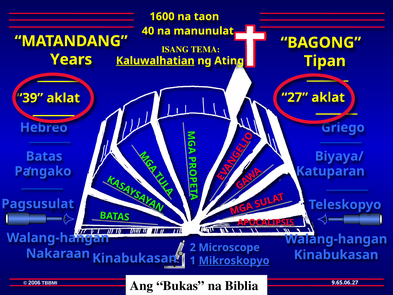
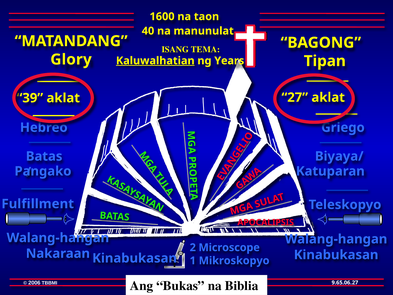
Years: Years -> Glory
Ating: Ating -> Years
Pagsusulat: Pagsusulat -> Fulfillment
Mikroskopyo underline: present -> none
